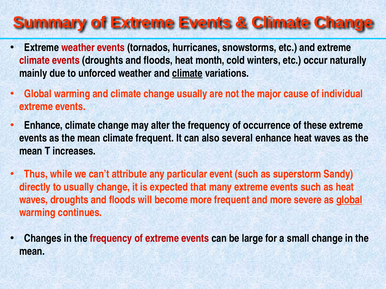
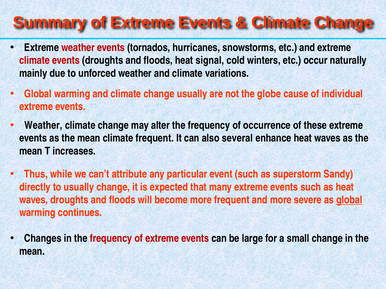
month: month -> signal
climate at (187, 73) underline: present -> none
major: major -> globe
Enhance at (43, 126): Enhance -> Weather
